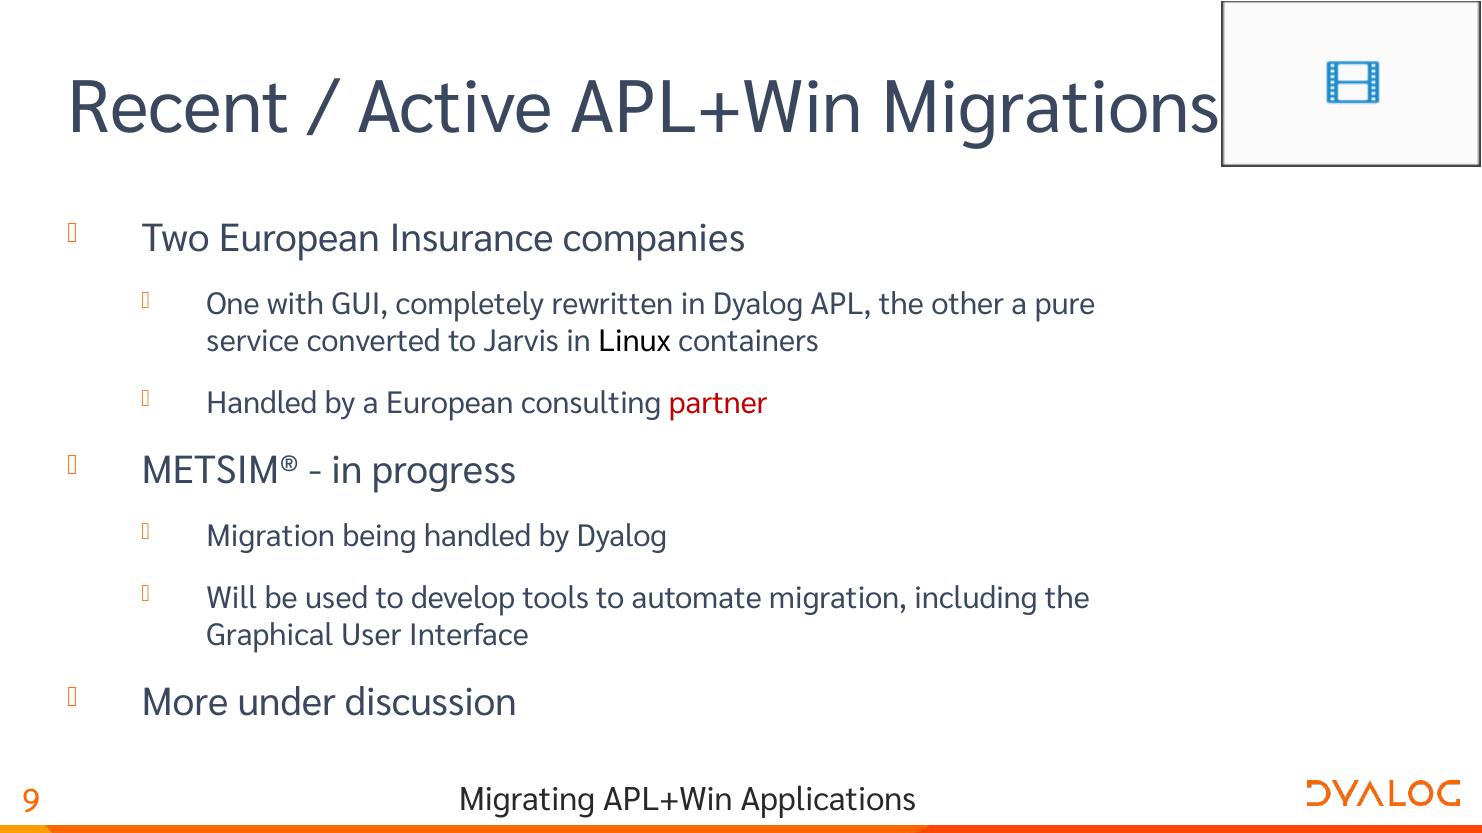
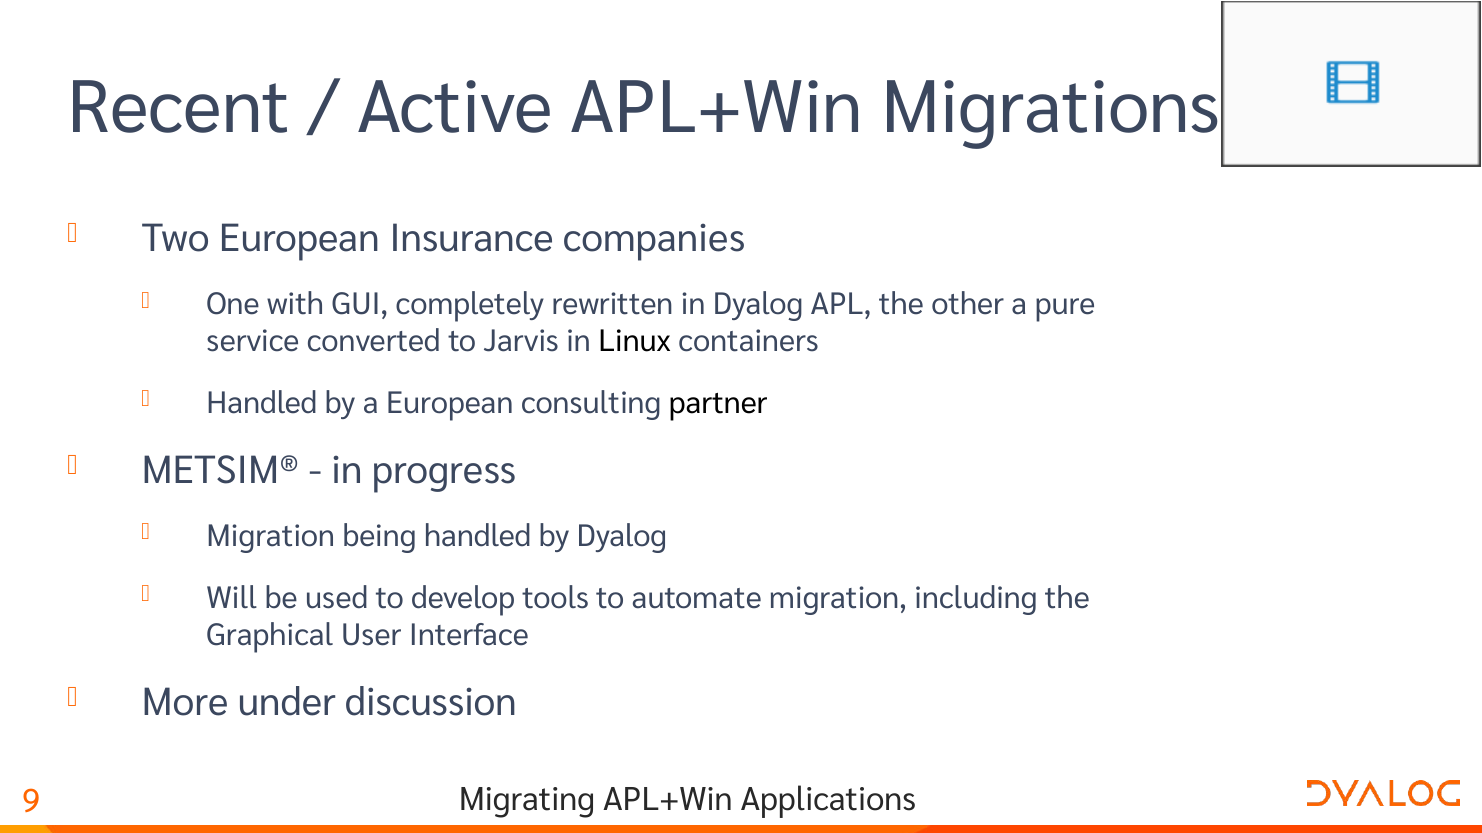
partner colour: red -> black
